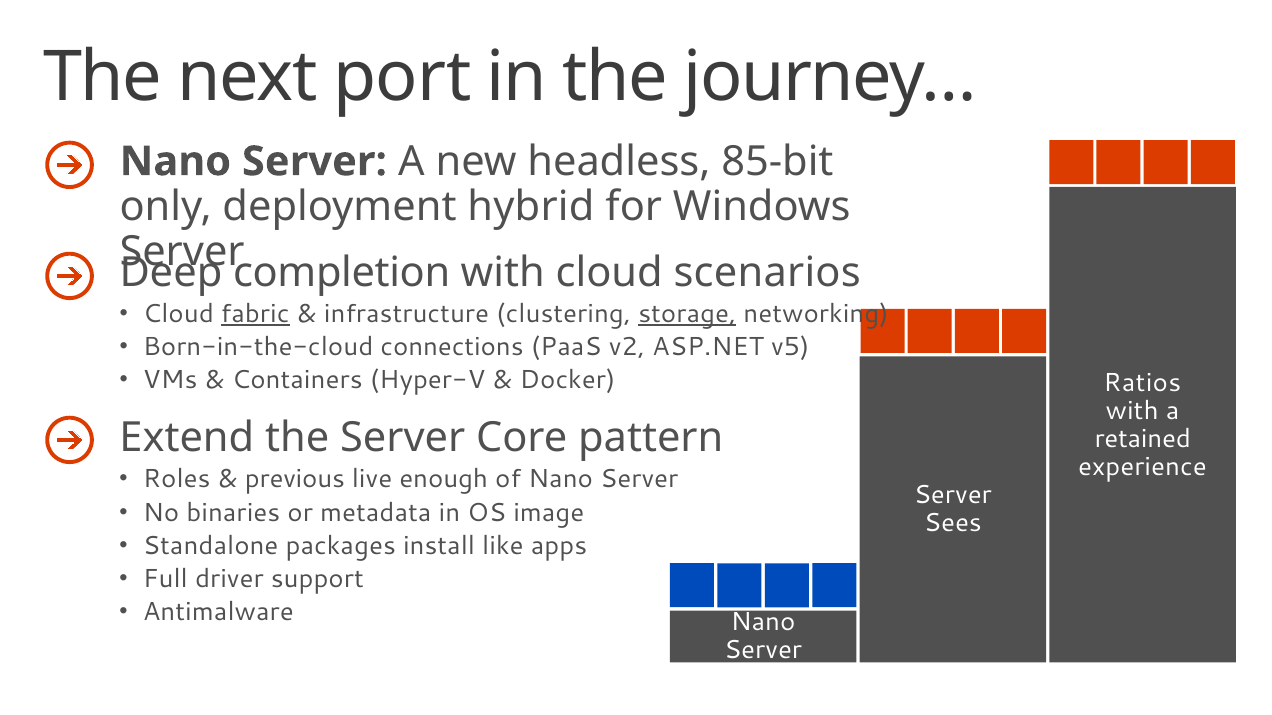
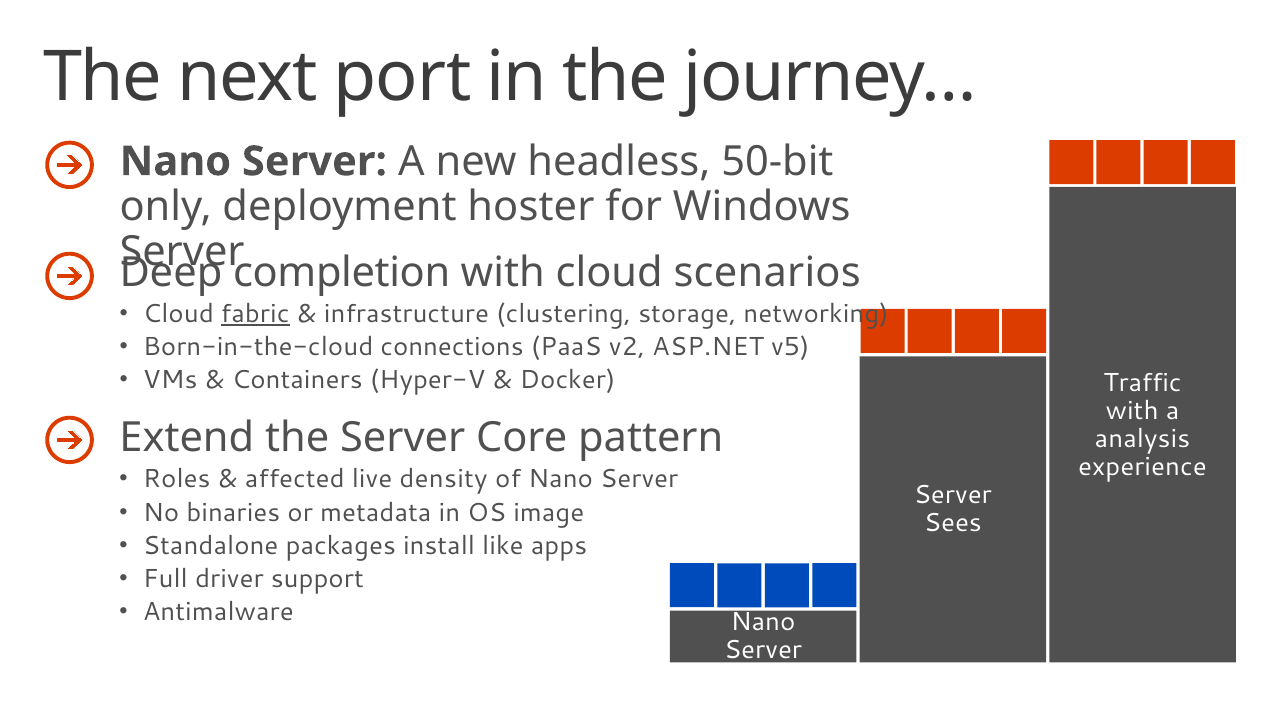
85-bit: 85-bit -> 50-bit
hybrid: hybrid -> hoster
storage underline: present -> none
Ratios: Ratios -> Traffic
retained: retained -> analysis
previous: previous -> affected
enough: enough -> density
